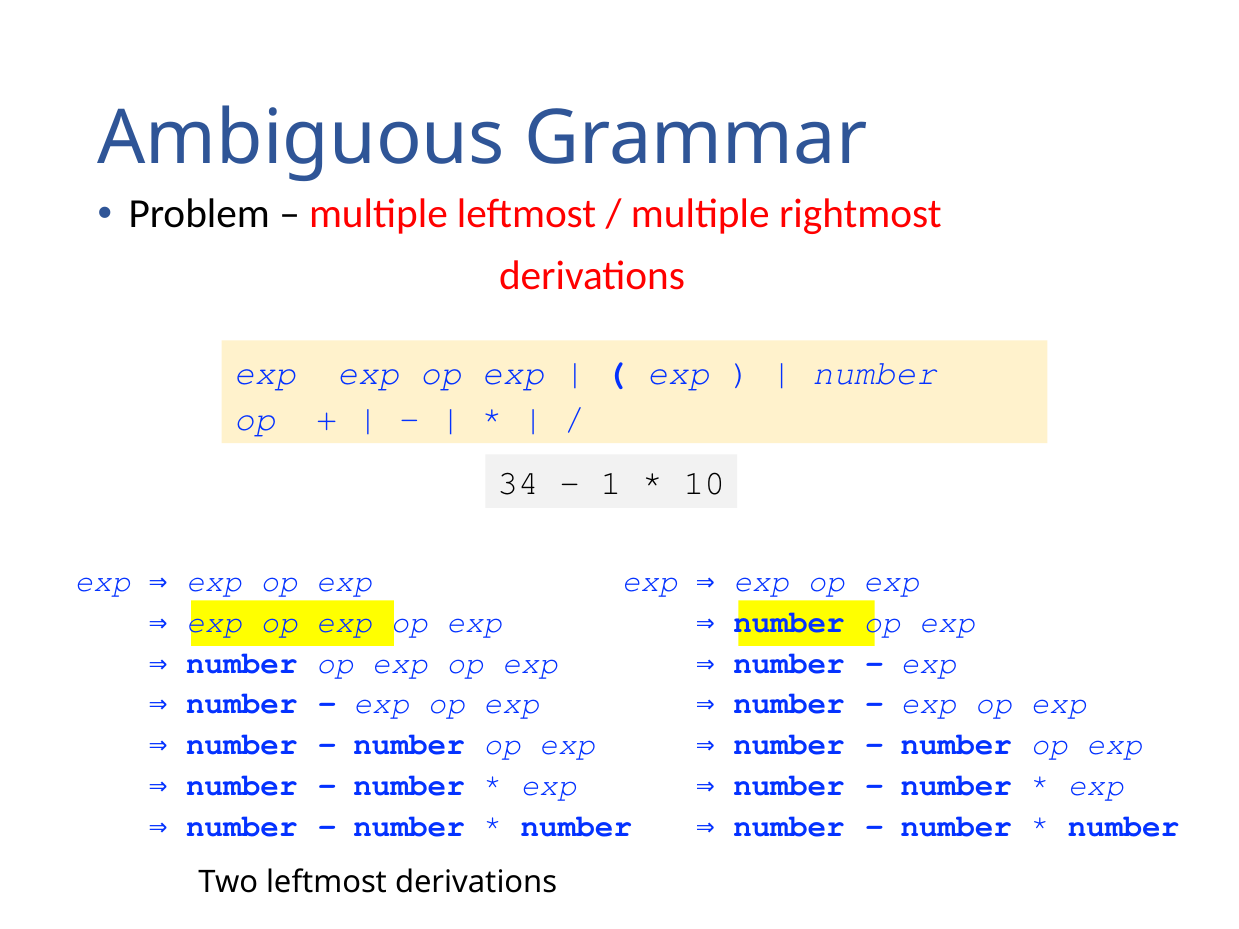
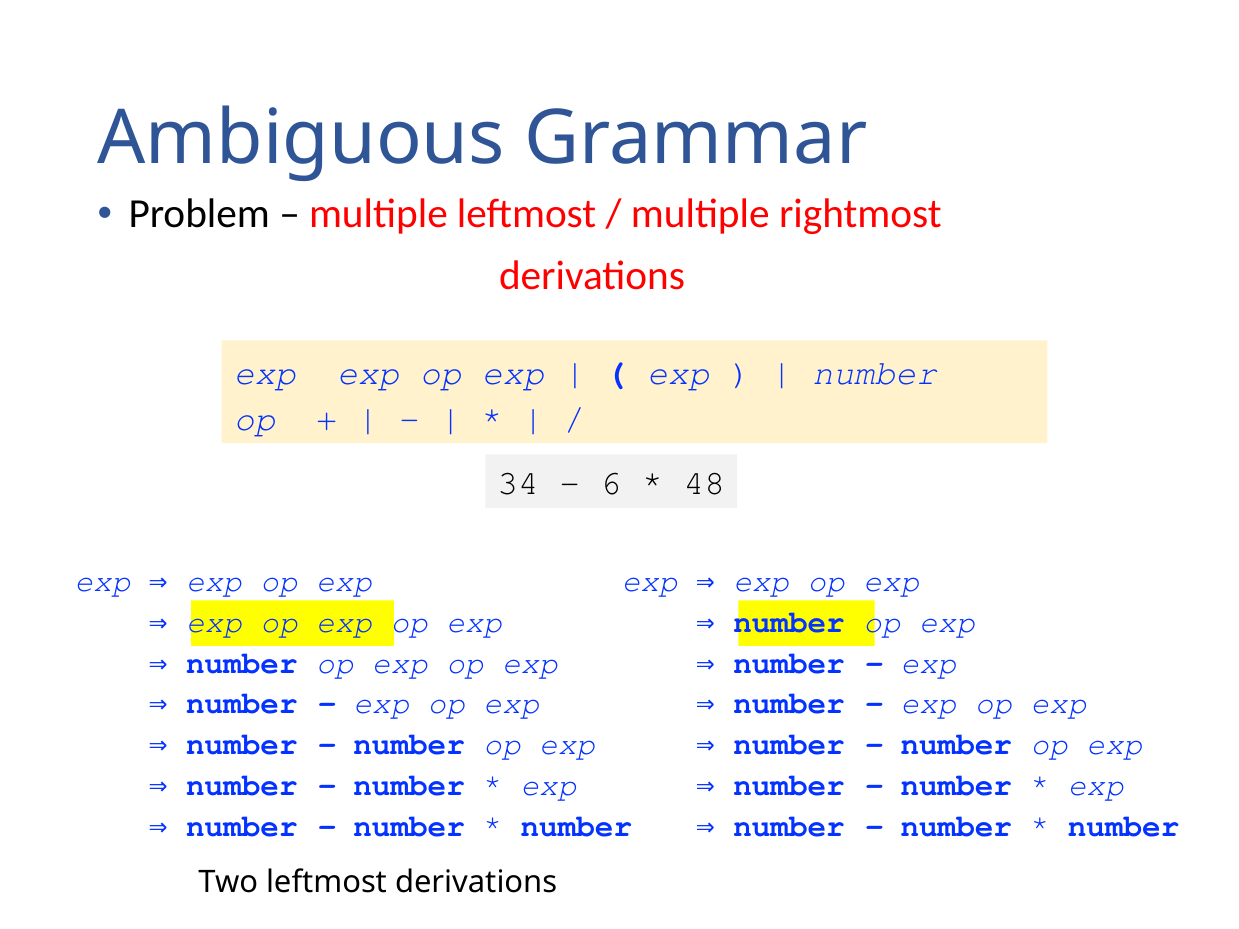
1: 1 -> 6
10: 10 -> 48
